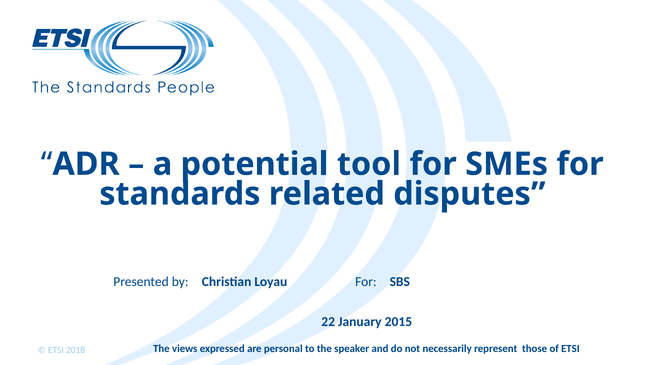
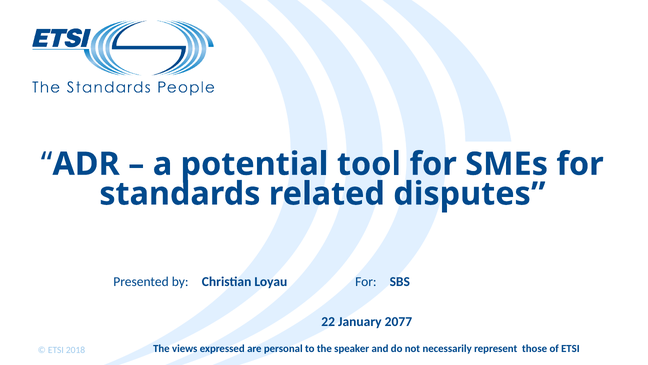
2015: 2015 -> 2077
